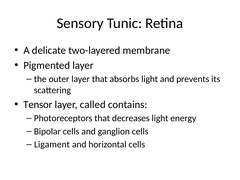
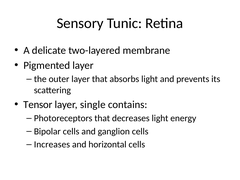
called: called -> single
Ligament: Ligament -> Increases
